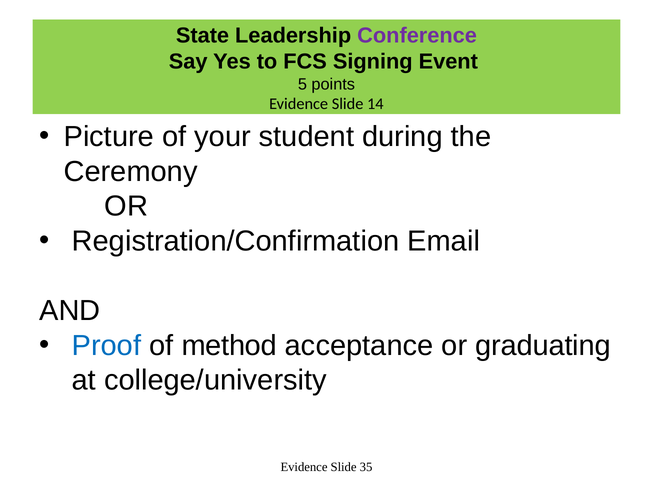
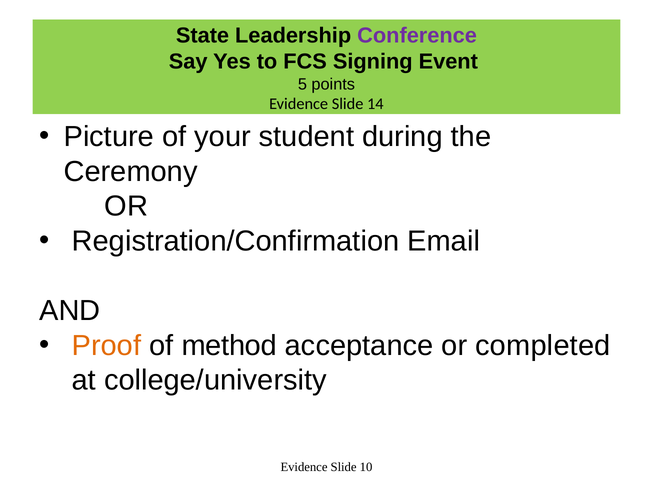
Proof colour: blue -> orange
graduating: graduating -> completed
35: 35 -> 10
